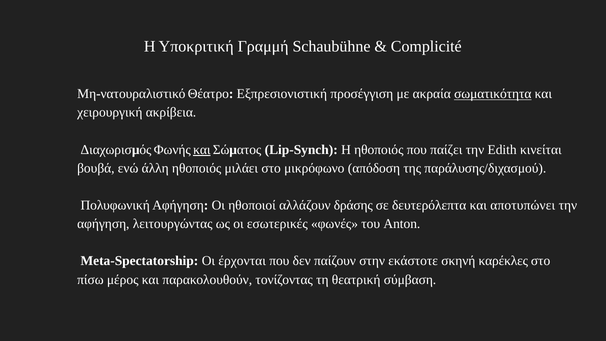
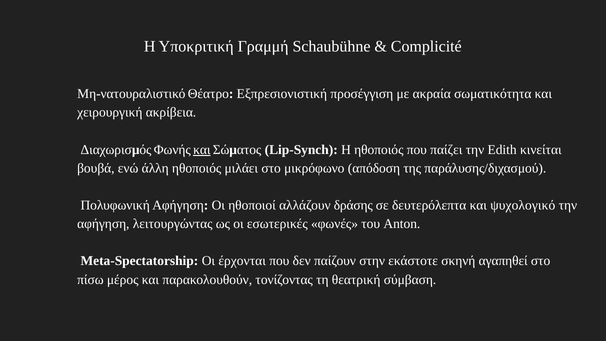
σωματικότητα underline: present -> none
αποτυπώνει: αποτυπώνει -> ψυχολογικό
καρέκλες: καρέκλες -> αγαπηθεί
